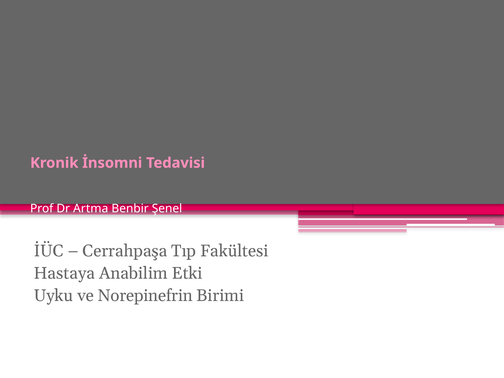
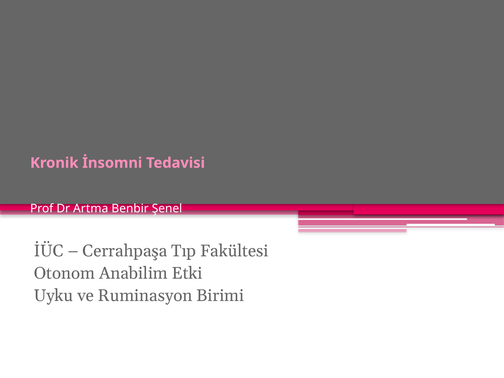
Hastaya: Hastaya -> Otonom
Norepinefrin: Norepinefrin -> Ruminasyon
